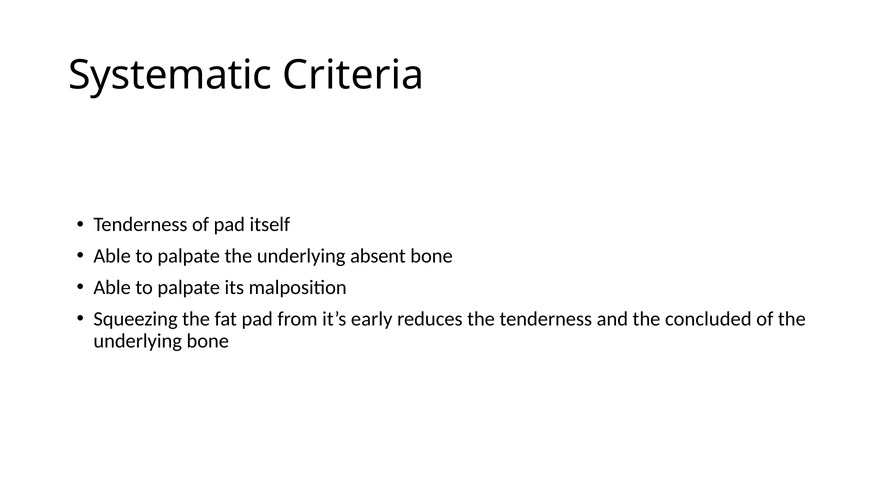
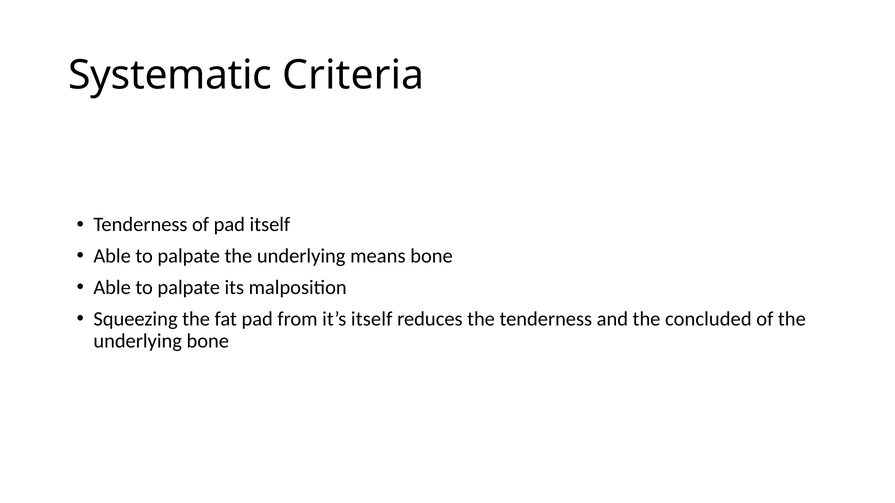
absent: absent -> means
it’s early: early -> itself
